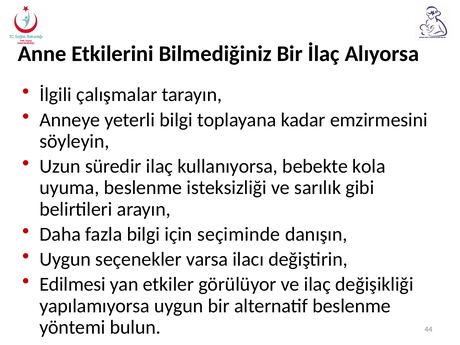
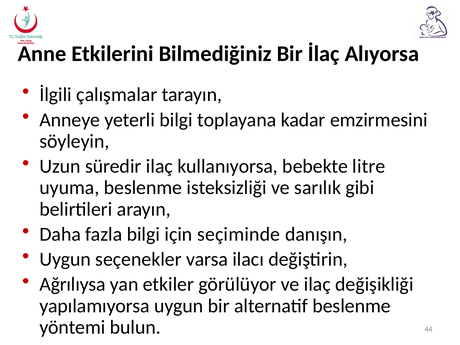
kola: kola -> litre
Edilmesi: Edilmesi -> Ağrılıysa
